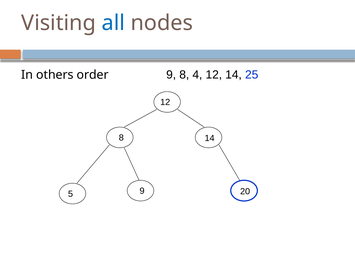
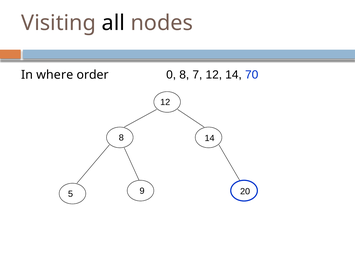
all colour: blue -> black
9 at (171, 75): 9 -> 0
4: 4 -> 7
25: 25 -> 70
others: others -> where
